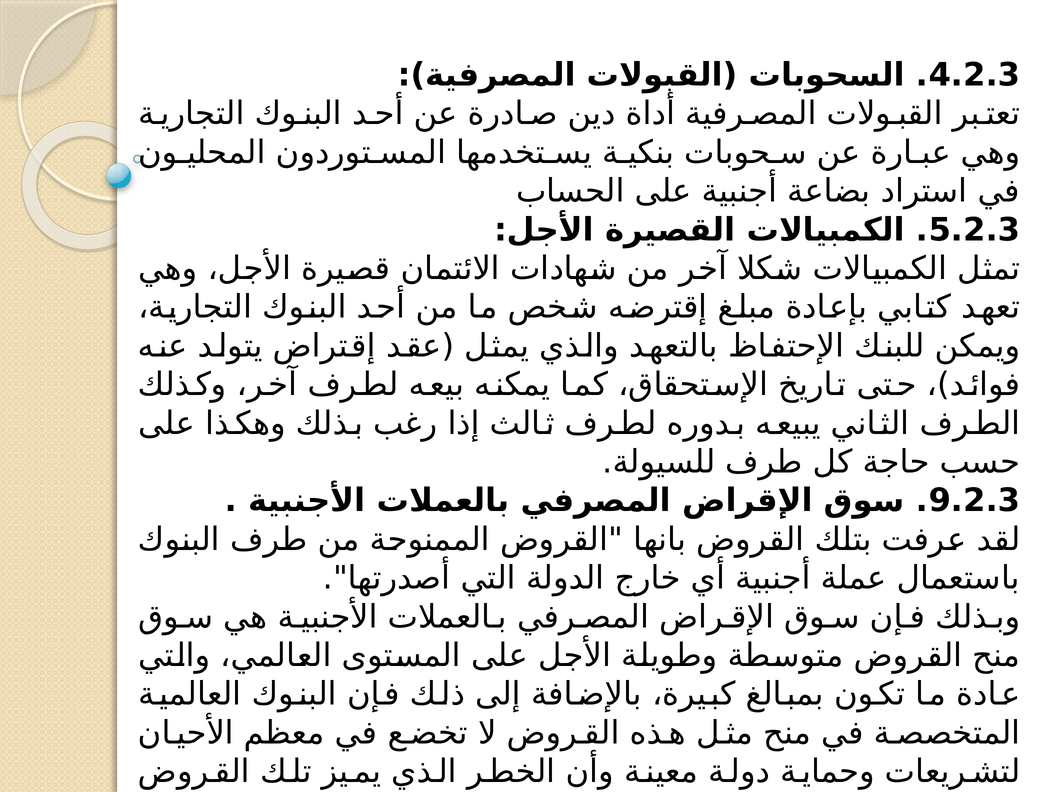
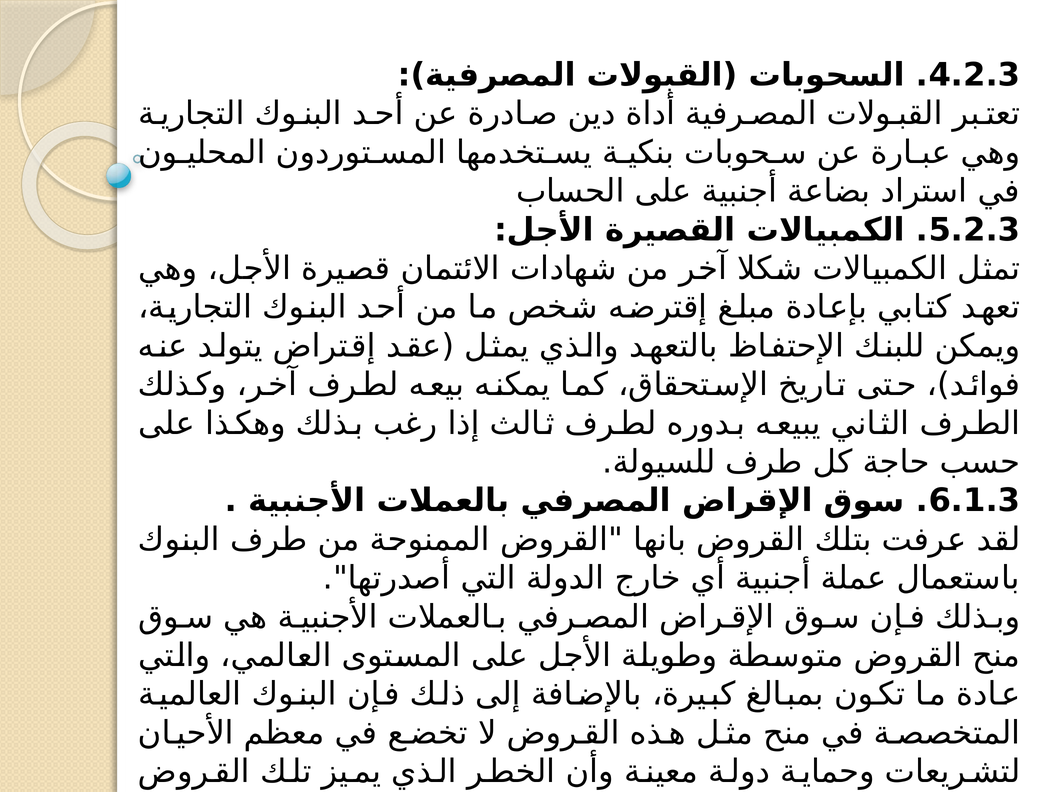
9.2.3: 9.2.3 -> 6.1.3
